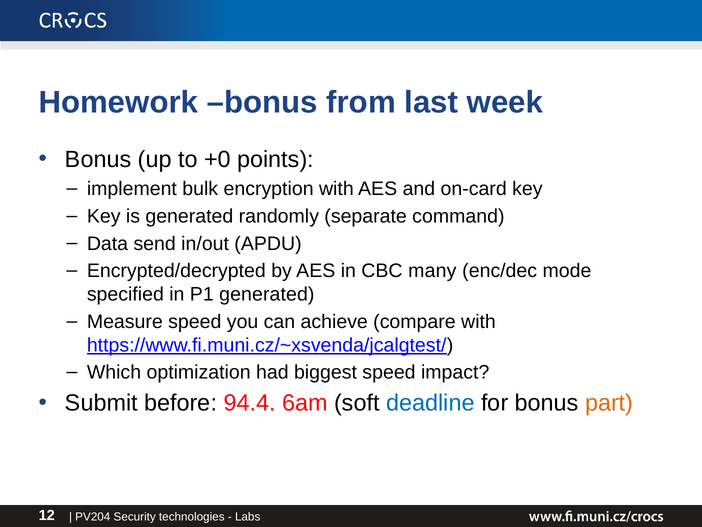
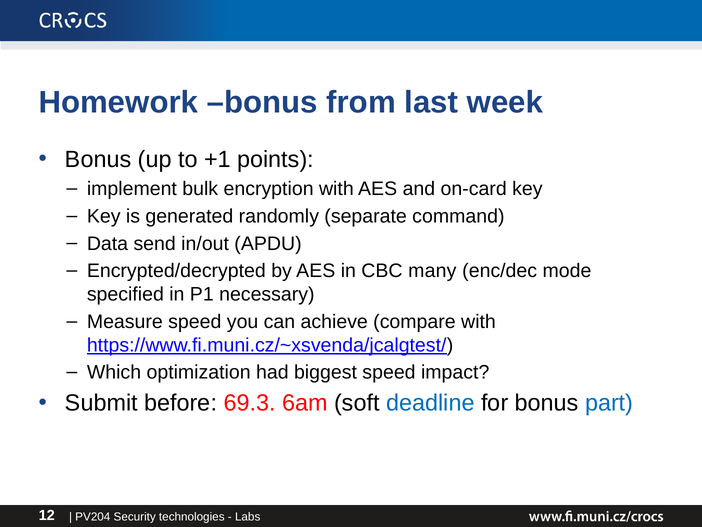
+0: +0 -> +1
P1 generated: generated -> necessary
94.4: 94.4 -> 69.3
part colour: orange -> blue
